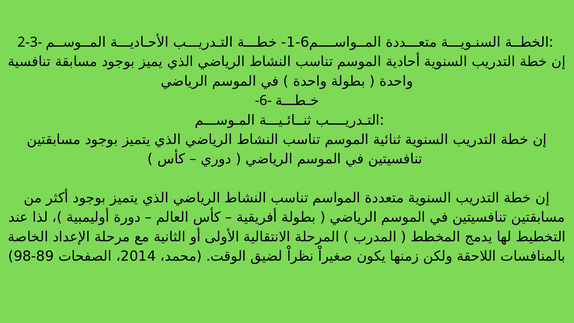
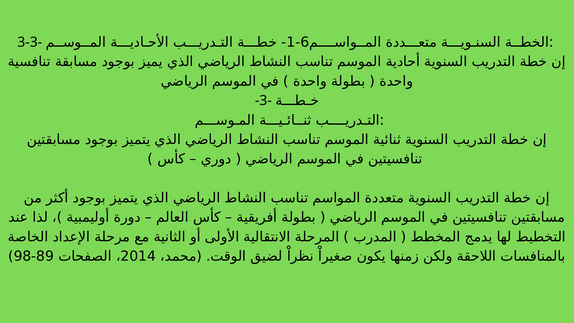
2-3-: 2-3- -> 3-3-
-6-: -6- -> -3-
